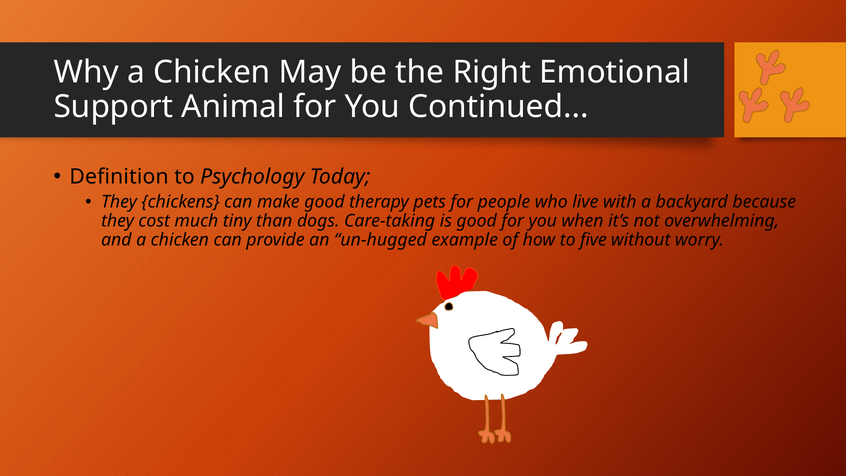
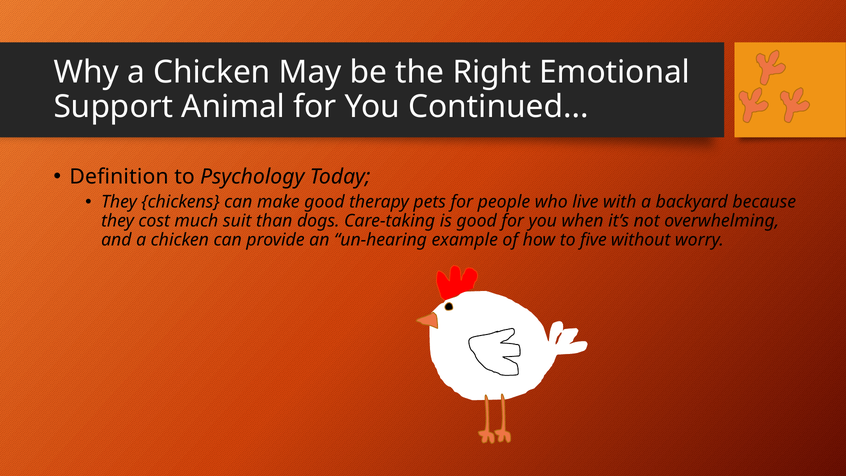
tiny: tiny -> suit
un-hugged: un-hugged -> un-hearing
